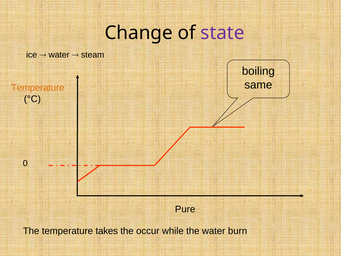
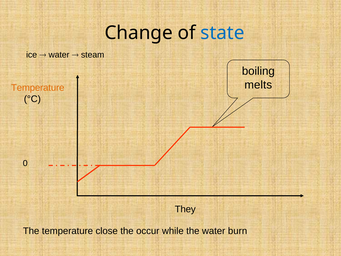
state colour: purple -> blue
same: same -> melts
Pure: Pure -> They
takes: takes -> close
